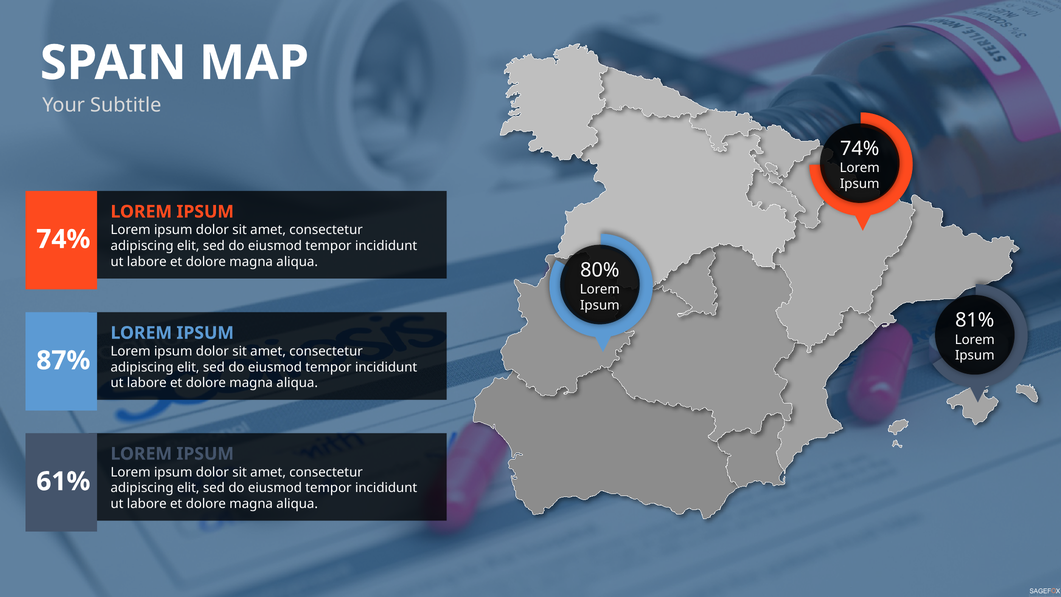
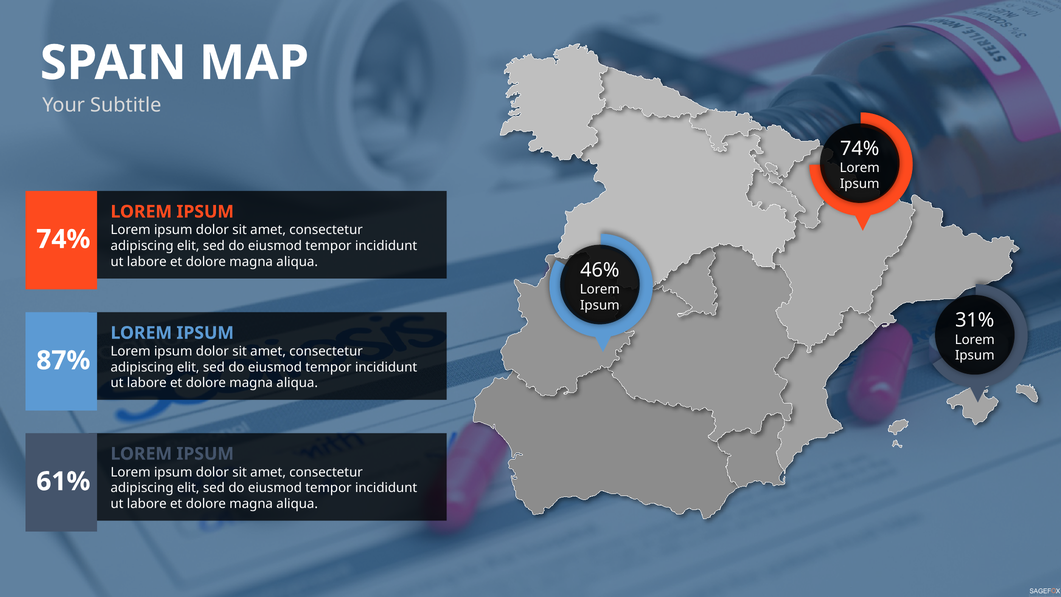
80%: 80% -> 46%
81%: 81% -> 31%
